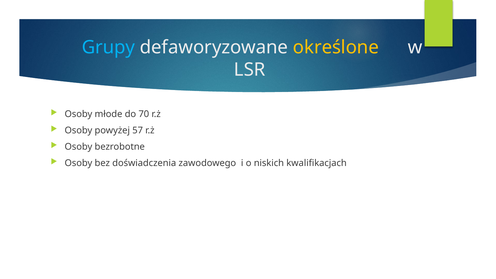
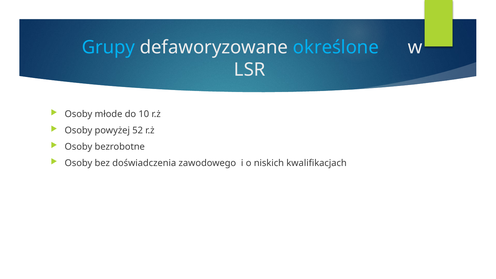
określone colour: yellow -> light blue
70: 70 -> 10
57: 57 -> 52
